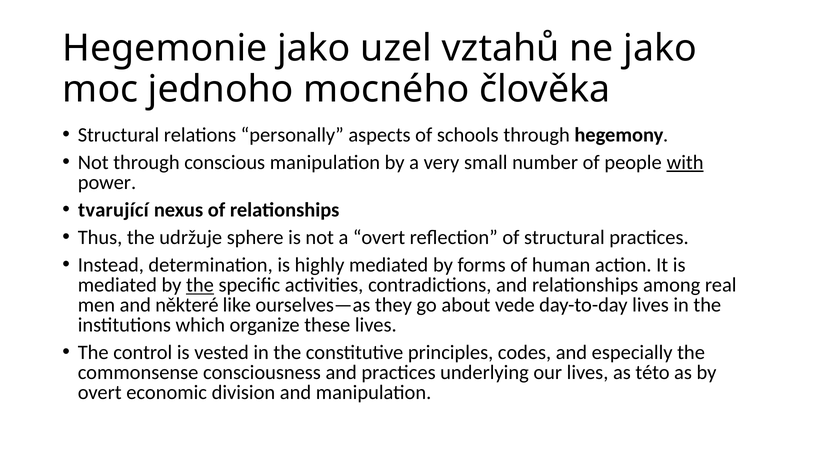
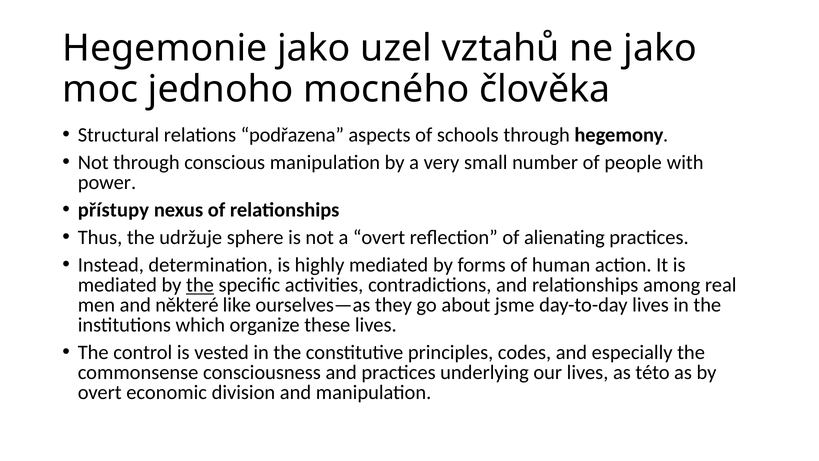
personally: personally -> podřazena
with underline: present -> none
tvarující: tvarující -> přístupy
of structural: structural -> alienating
vede: vede -> jsme
